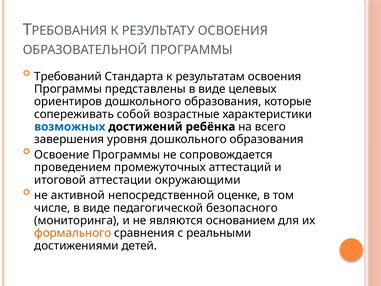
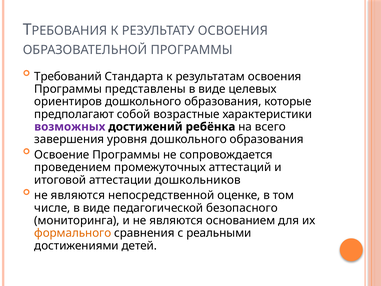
сопереживать: сопереживать -> предполагают
возможных colour: blue -> purple
окружающими: окружающими -> дошкольников
активной at (78, 195): активной -> являются
